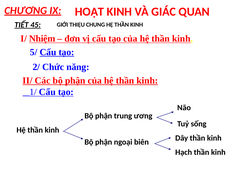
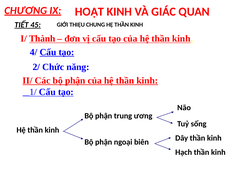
Nhiệm: Nhiệm -> Thành
5/: 5/ -> 4/
